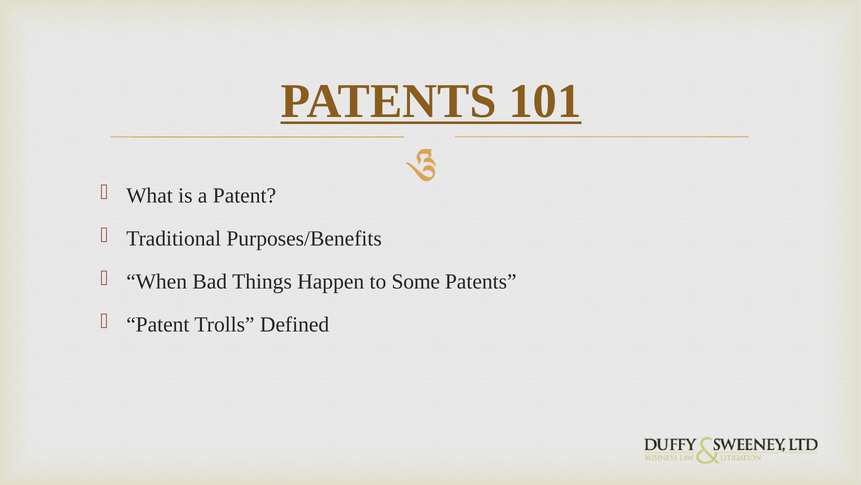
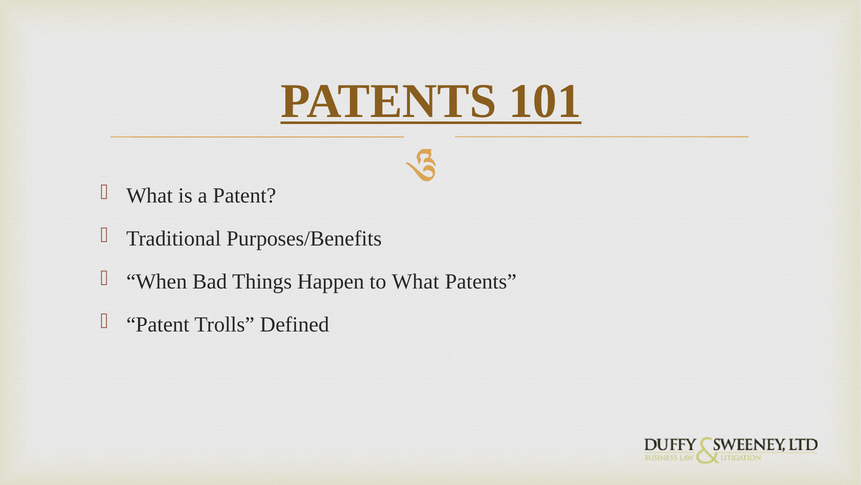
to Some: Some -> What
